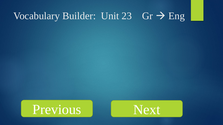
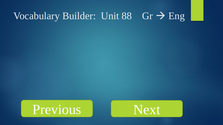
23: 23 -> 88
